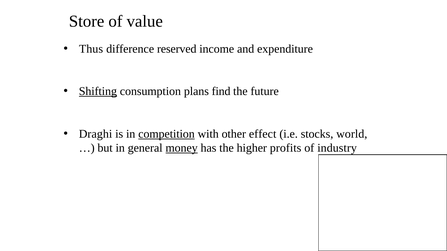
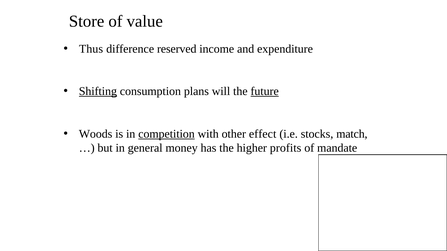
find: find -> will
future underline: none -> present
Draghi: Draghi -> Woods
world: world -> match
money underline: present -> none
industry: industry -> mandate
